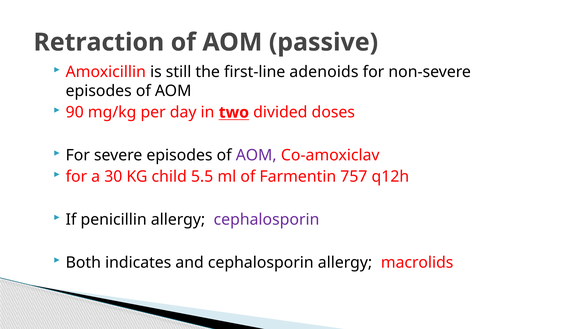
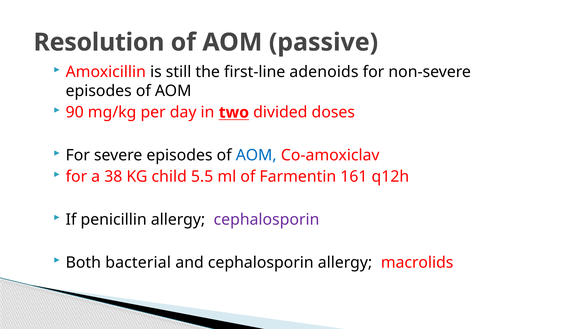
Retraction: Retraction -> Resolution
AOM at (256, 155) colour: purple -> blue
30: 30 -> 38
757: 757 -> 161
indicates: indicates -> bacterial
